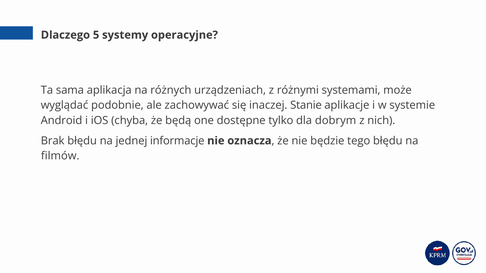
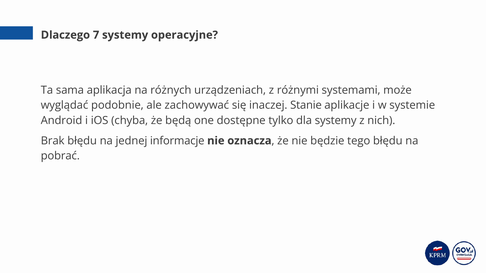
5: 5 -> 7
dla dobrym: dobrym -> systemy
filmów: filmów -> pobrać
